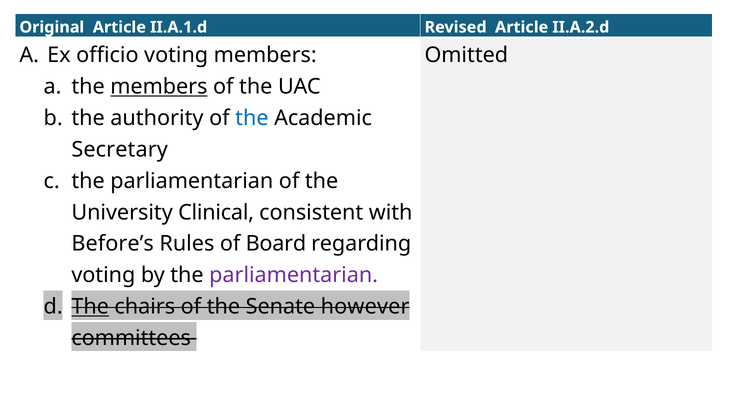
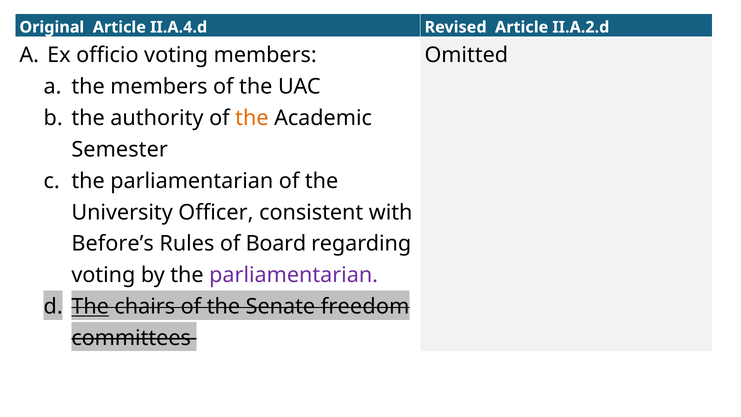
II.A.1.d: II.A.1.d -> II.A.4.d
members at (159, 87) underline: present -> none
the at (252, 118) colour: blue -> orange
Secretary: Secretary -> Semester
Clinical: Clinical -> Officer
however: however -> freedom
